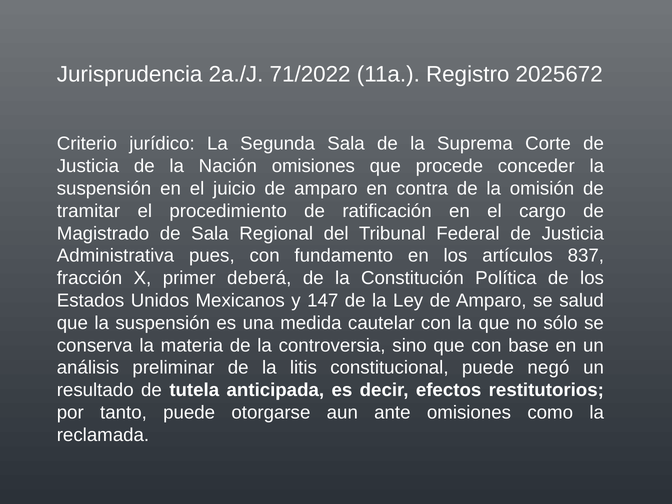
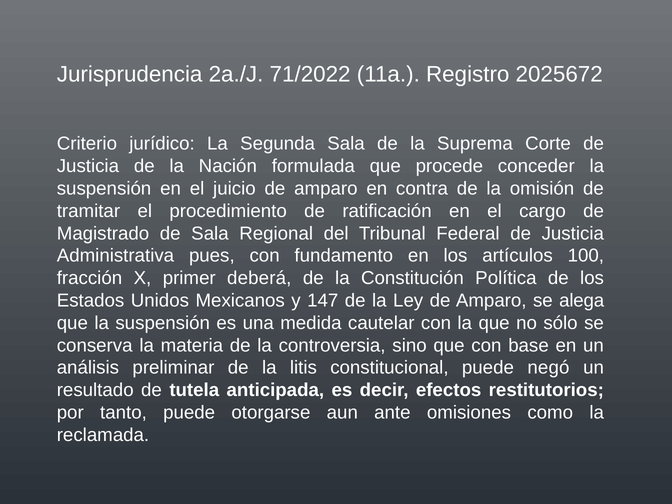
Nación omisiones: omisiones -> formulada
837: 837 -> 100
salud: salud -> alega
